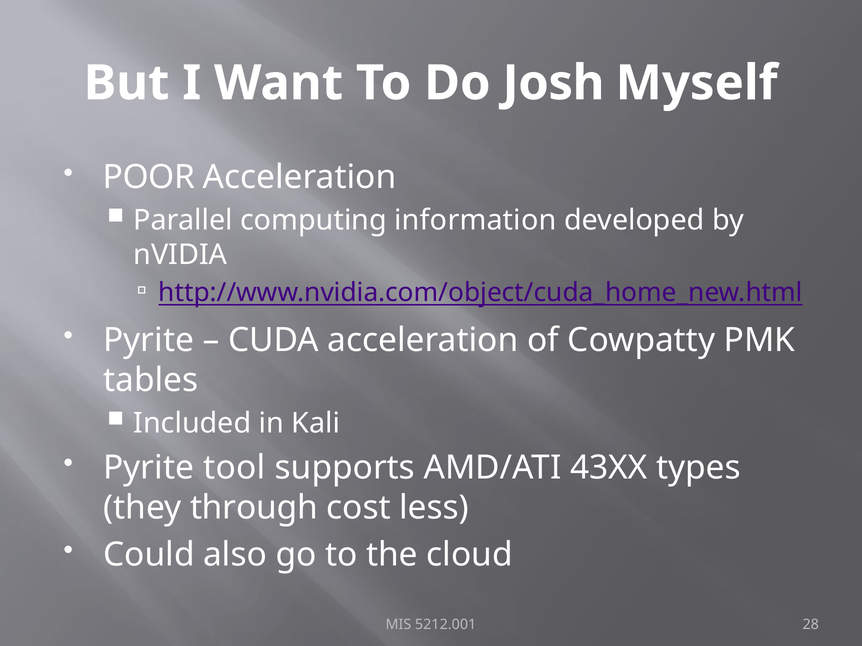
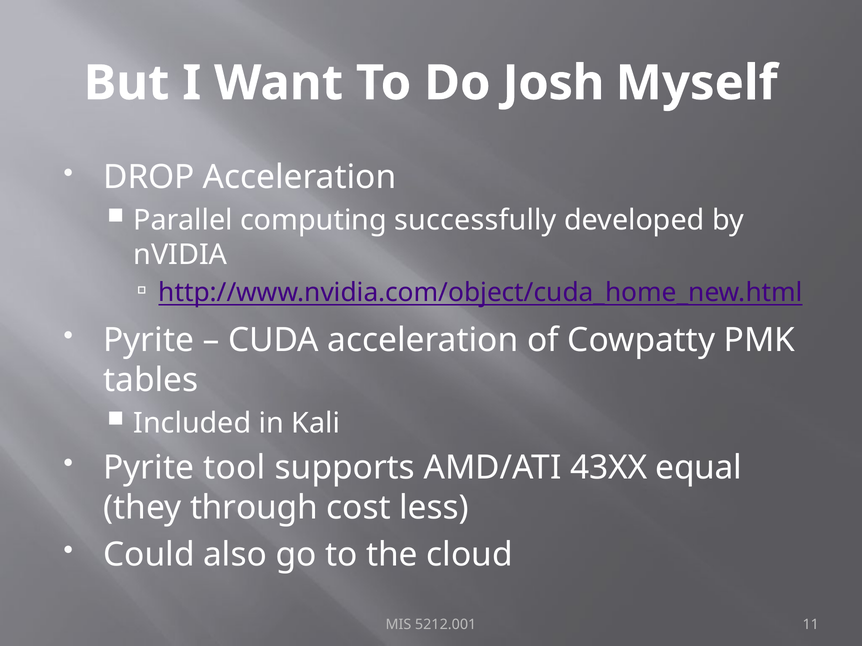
POOR: POOR -> DROP
information: information -> successfully
types: types -> equal
28: 28 -> 11
